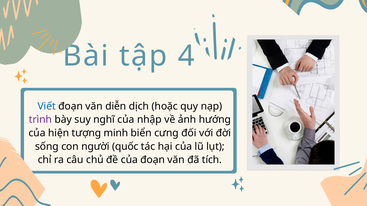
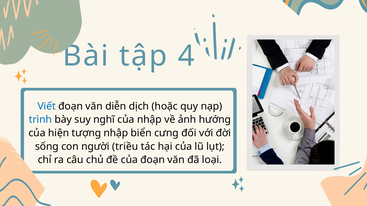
trình colour: purple -> blue
tượng minh: minh -> nhập
quốc: quốc -> triều
tích: tích -> loại
